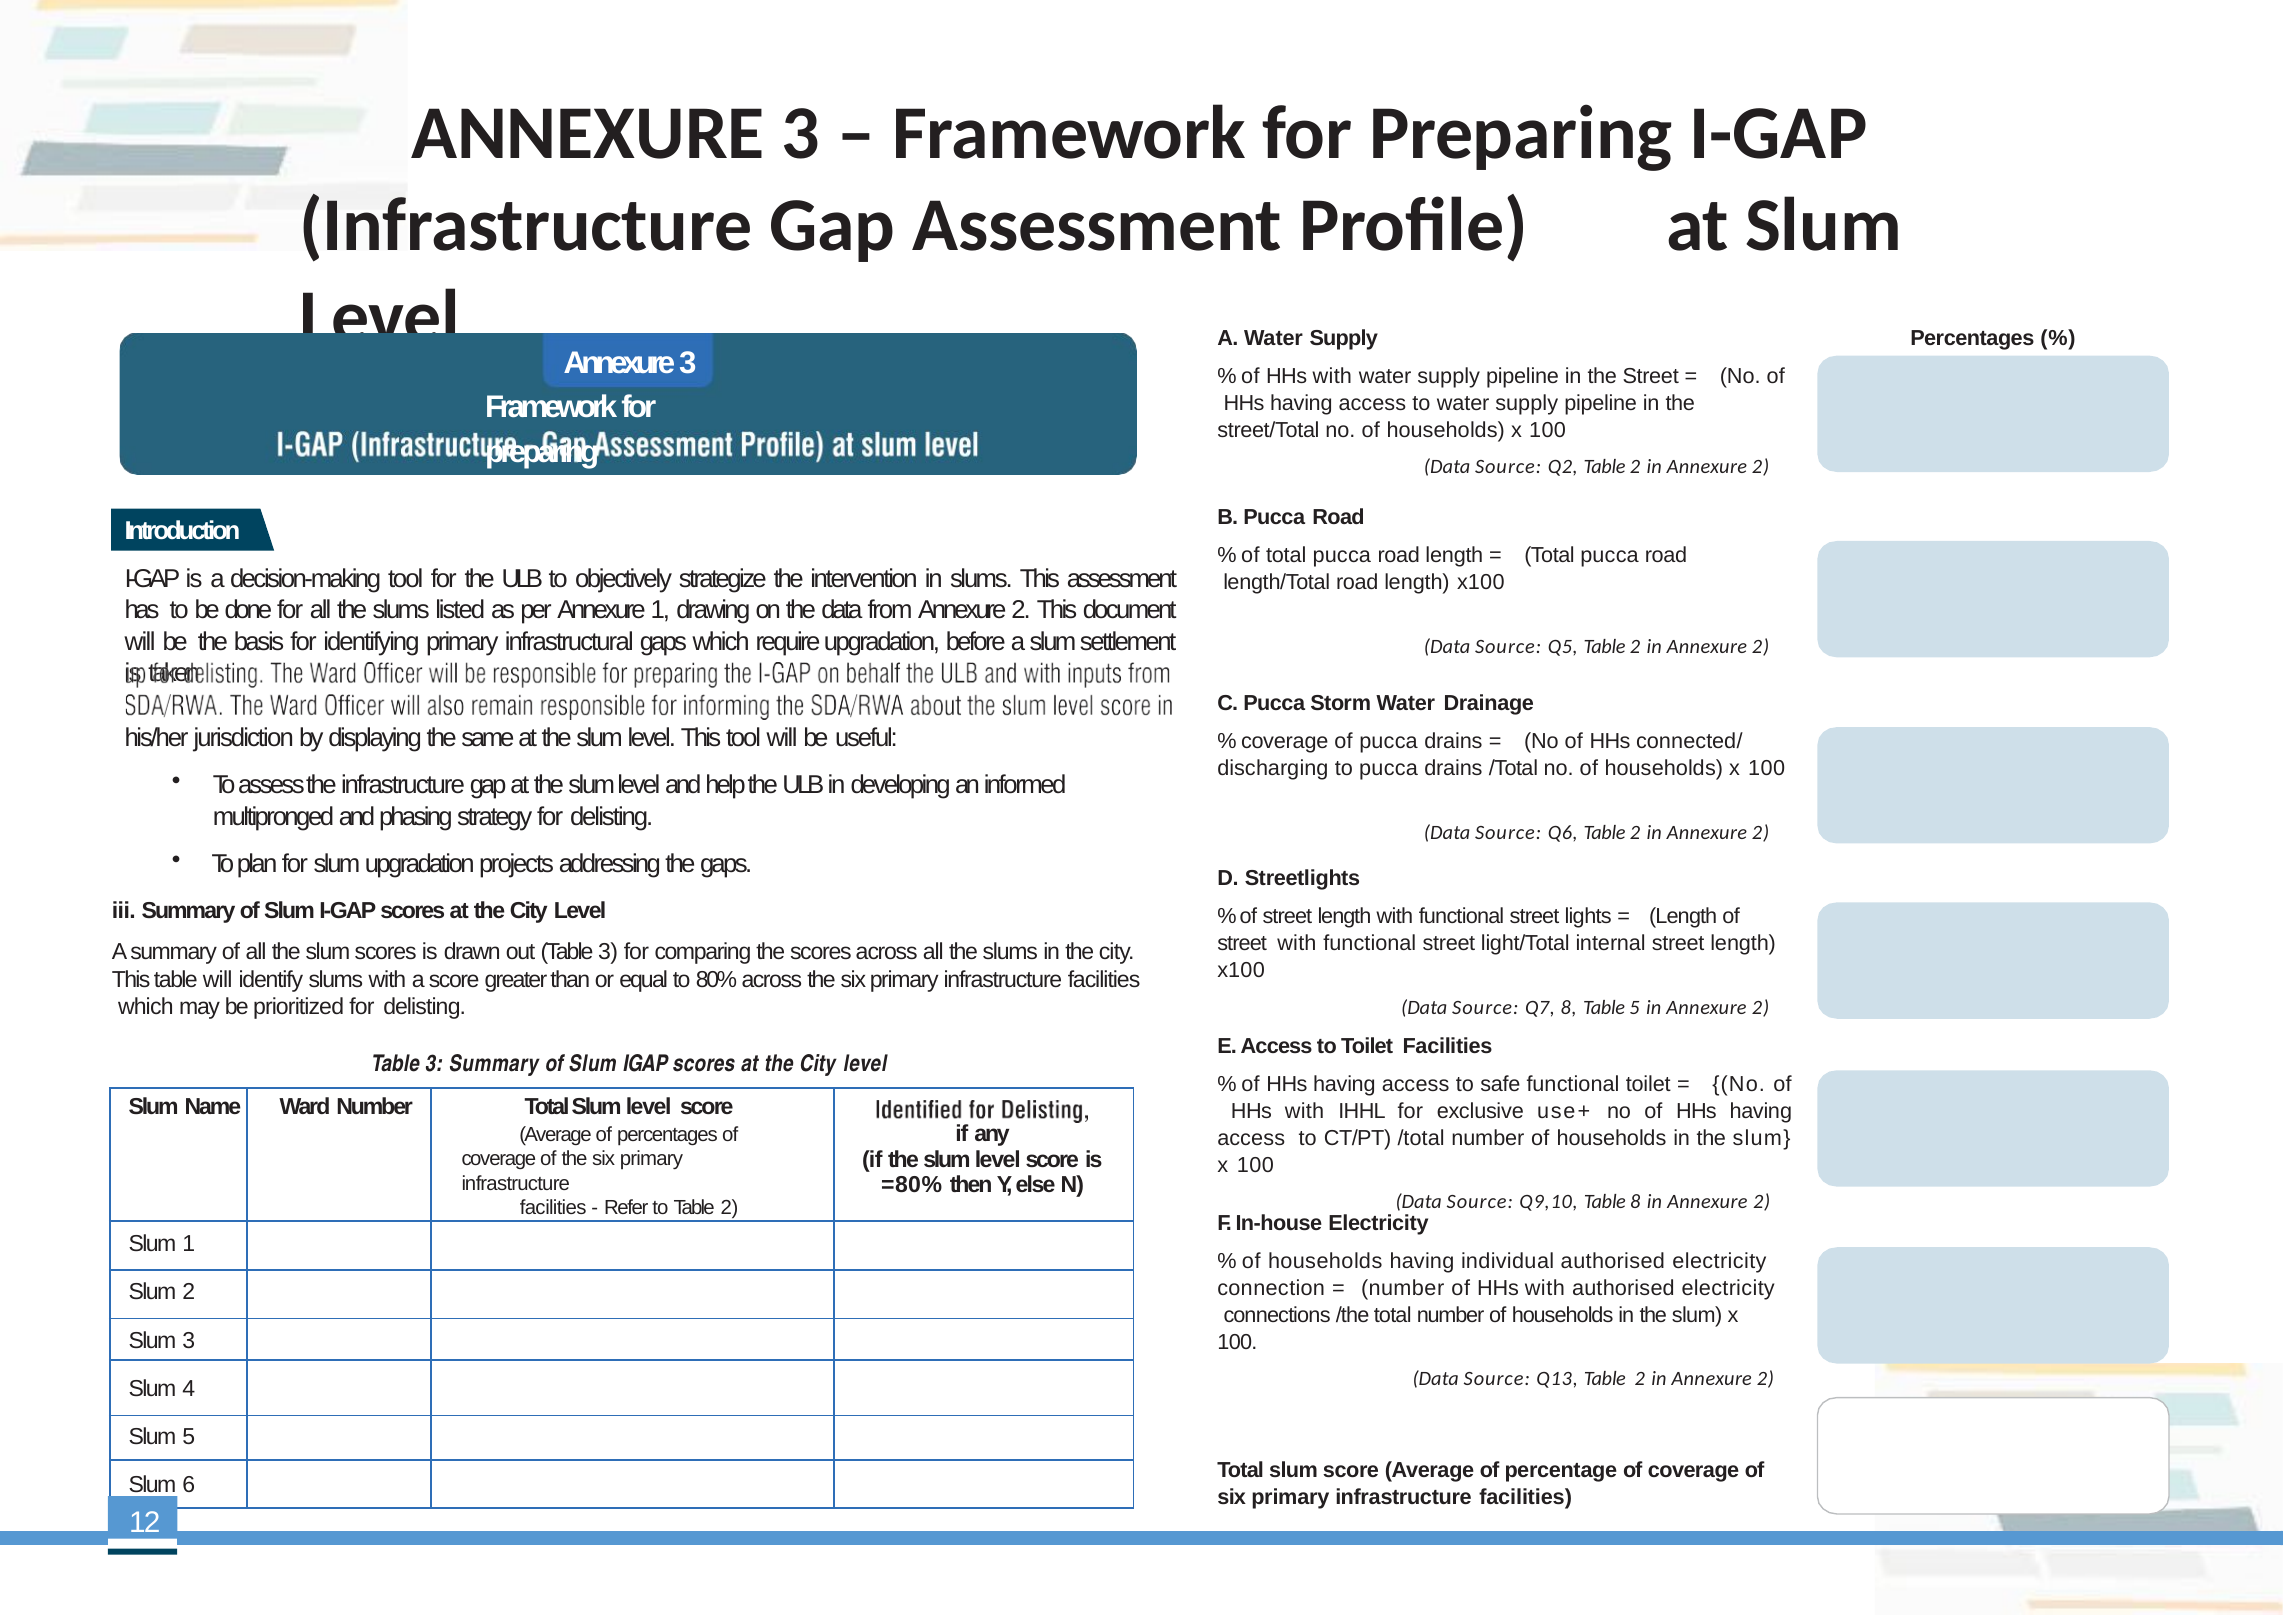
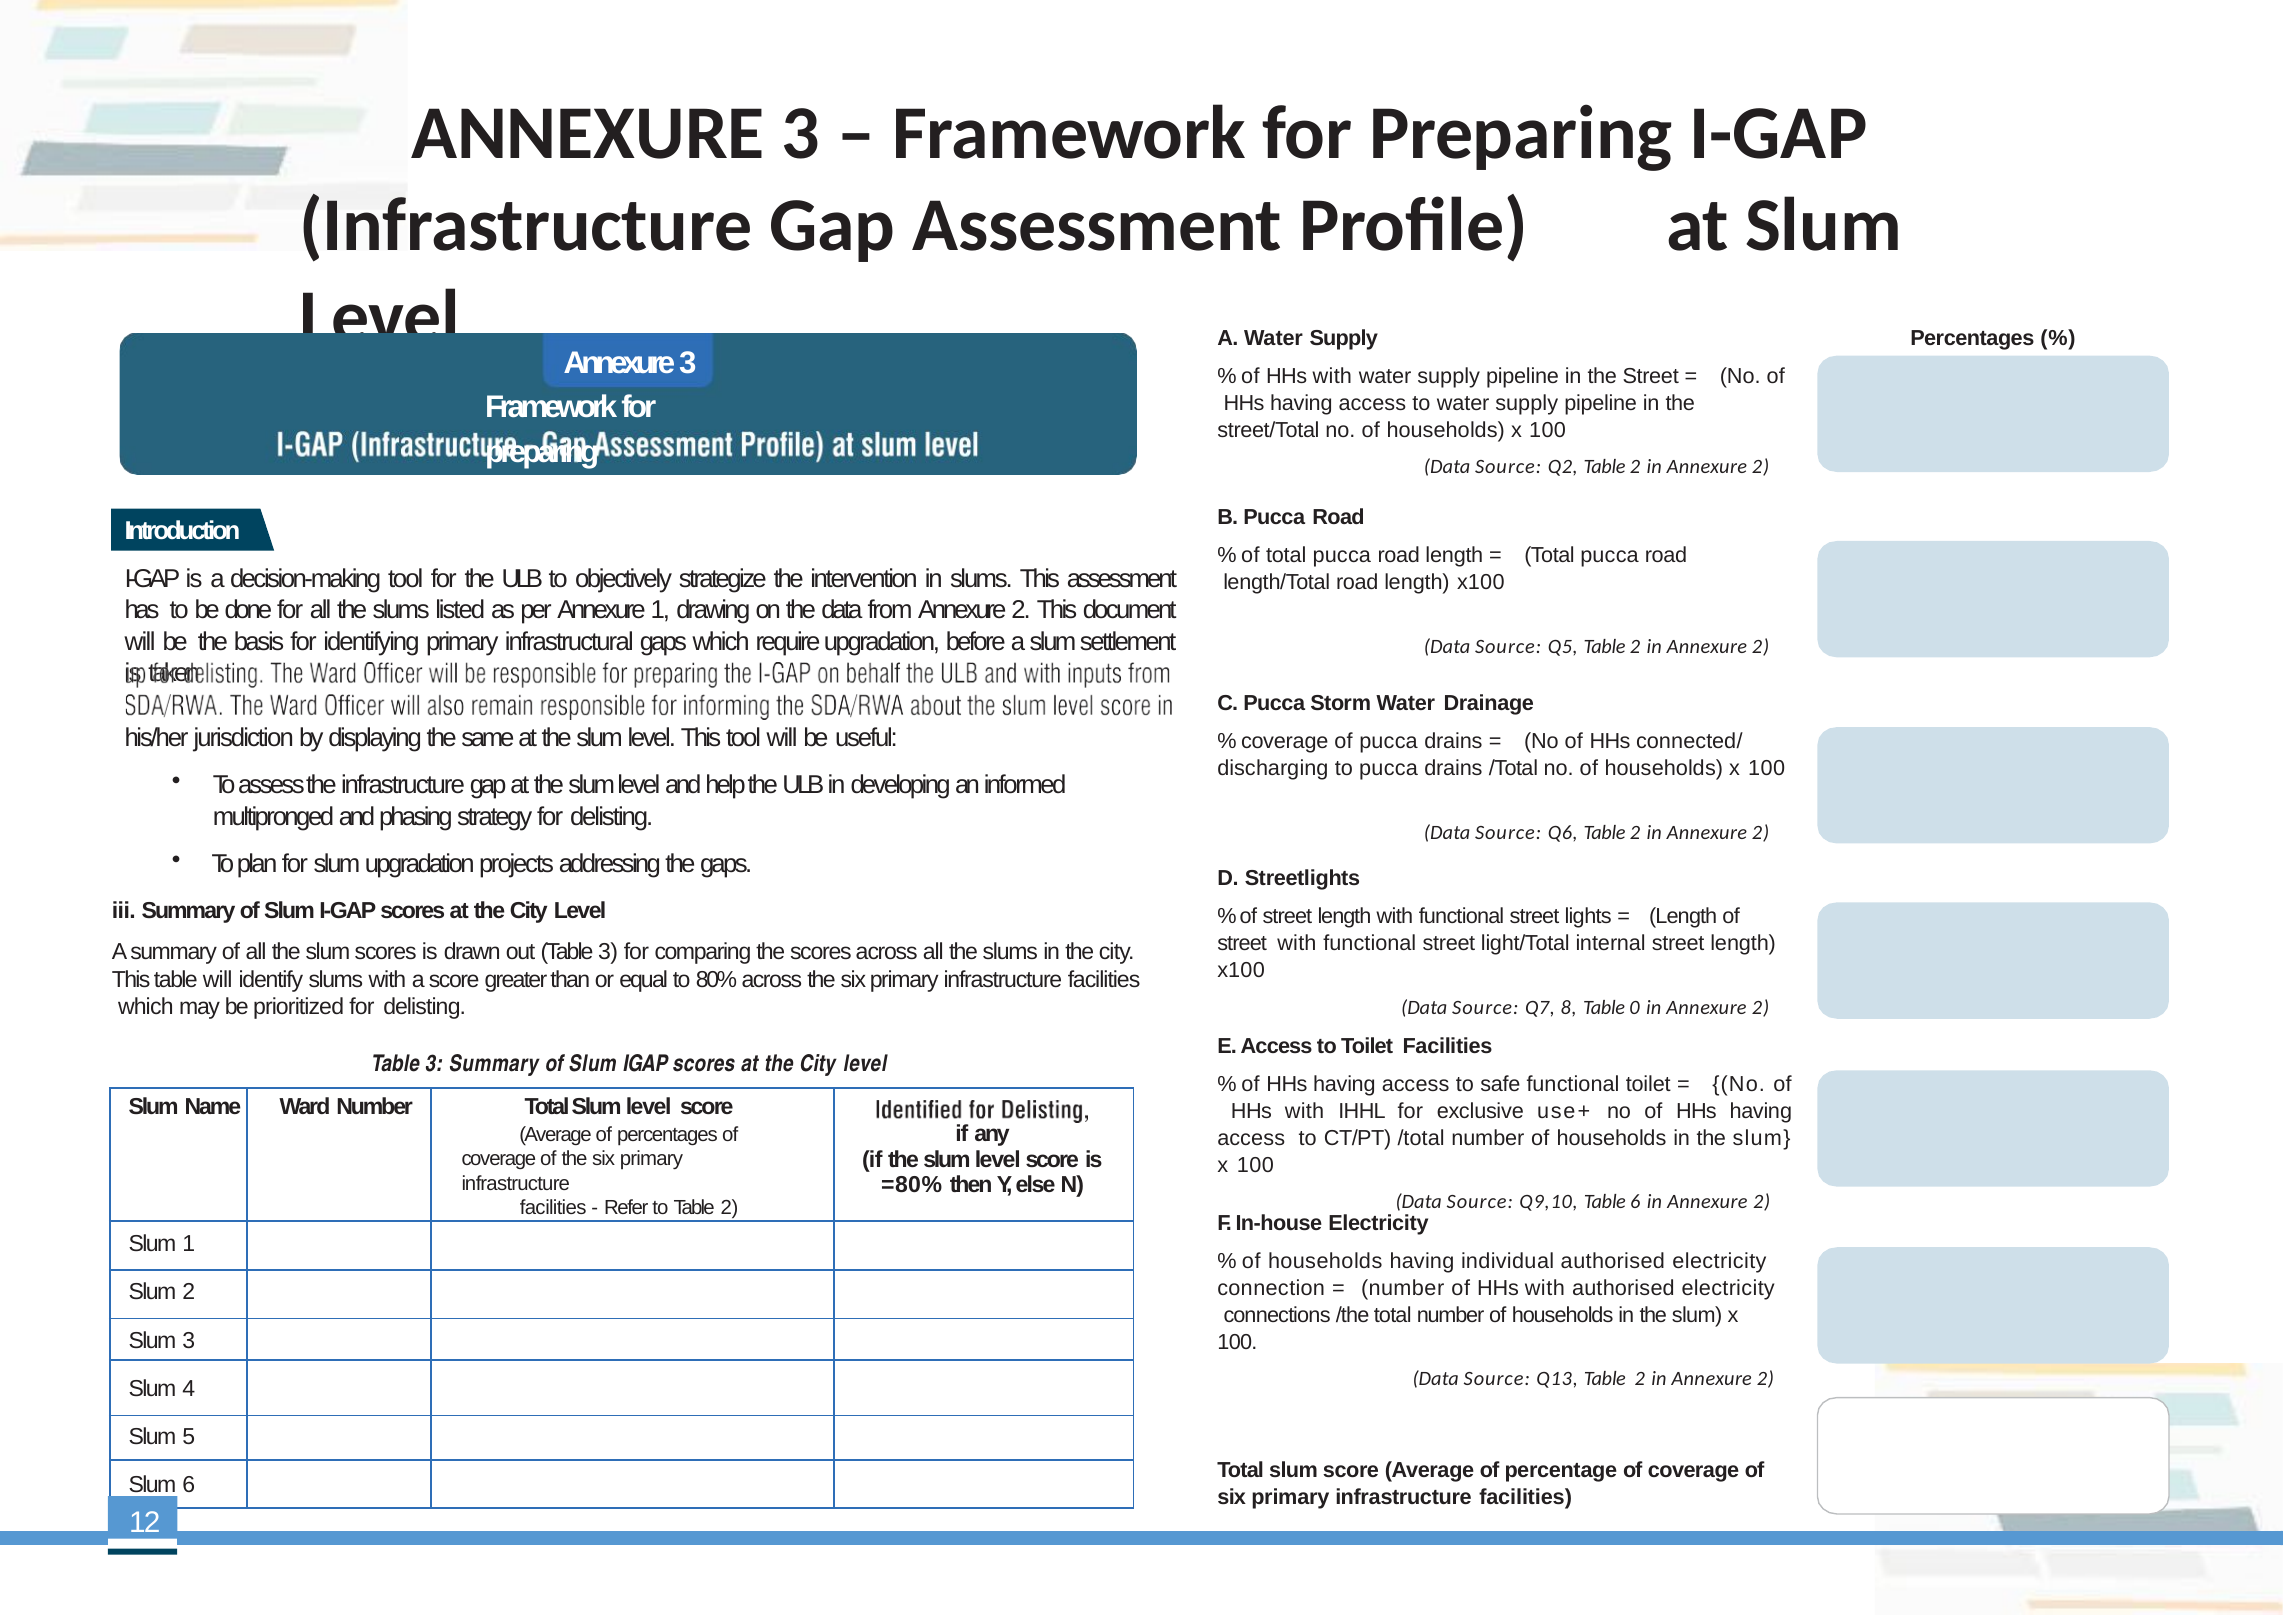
Table 5: 5 -> 0
Table 8: 8 -> 6
